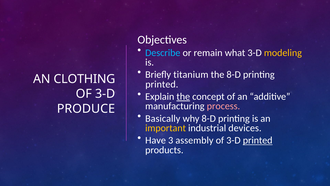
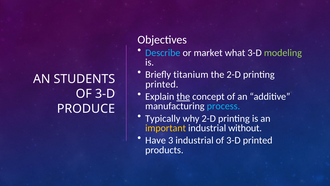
remain: remain -> market
modeling colour: yellow -> light green
the 8-D: 8-D -> 2-D
CLOTHING: CLOTHING -> STUDENTS
process colour: pink -> light blue
Basically: Basically -> Typically
why 8-D: 8-D -> 2-D
devices: devices -> without
3 assembly: assembly -> industrial
printed at (258, 140) underline: present -> none
